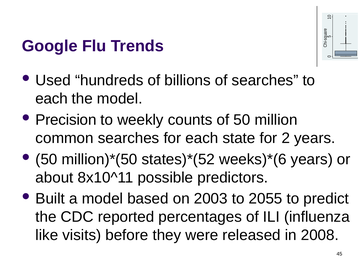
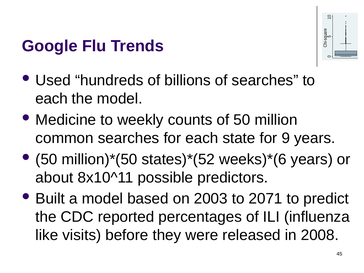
Precision: Precision -> Medicine
2: 2 -> 9
2055: 2055 -> 2071
